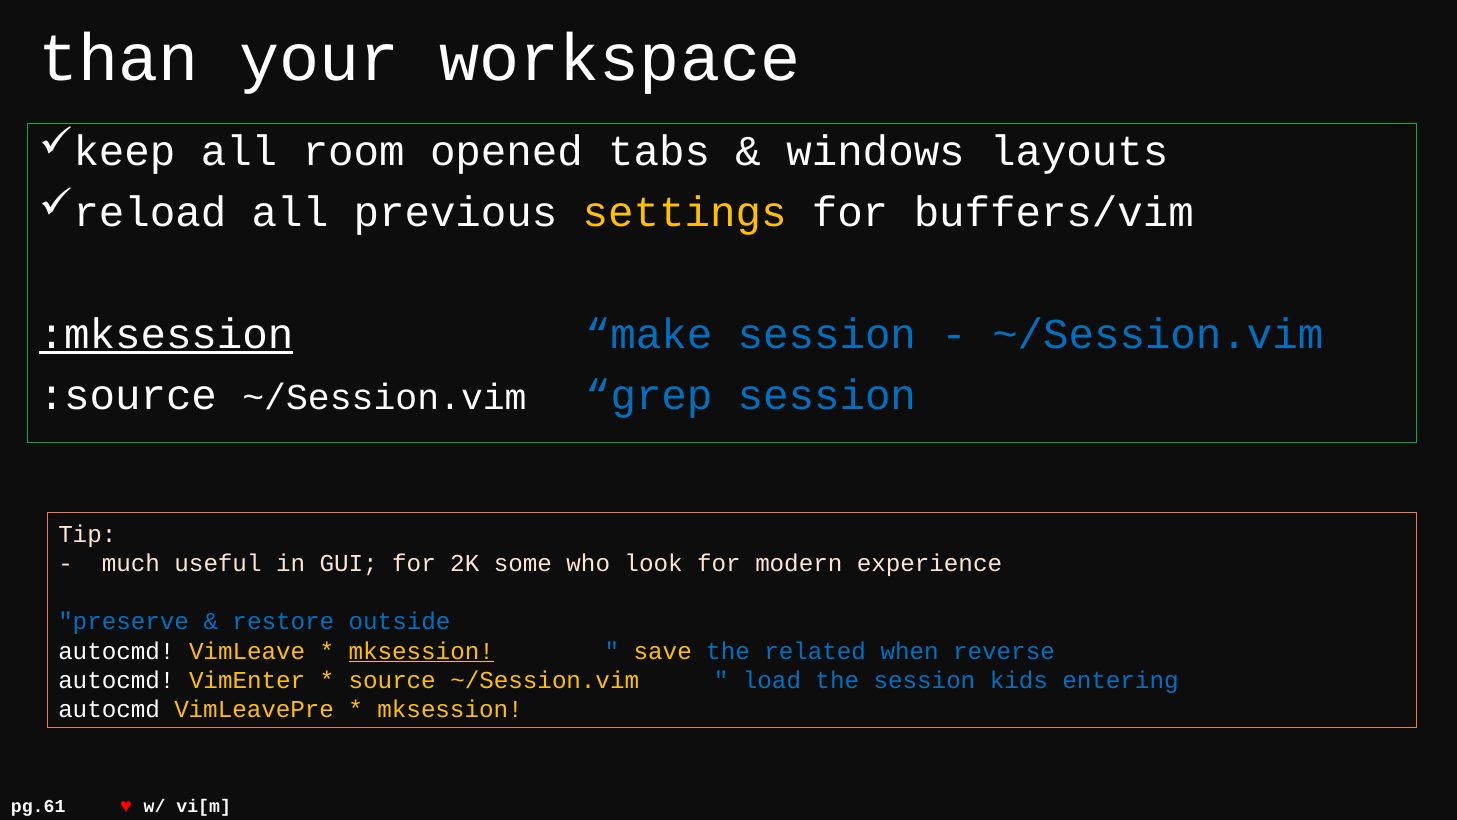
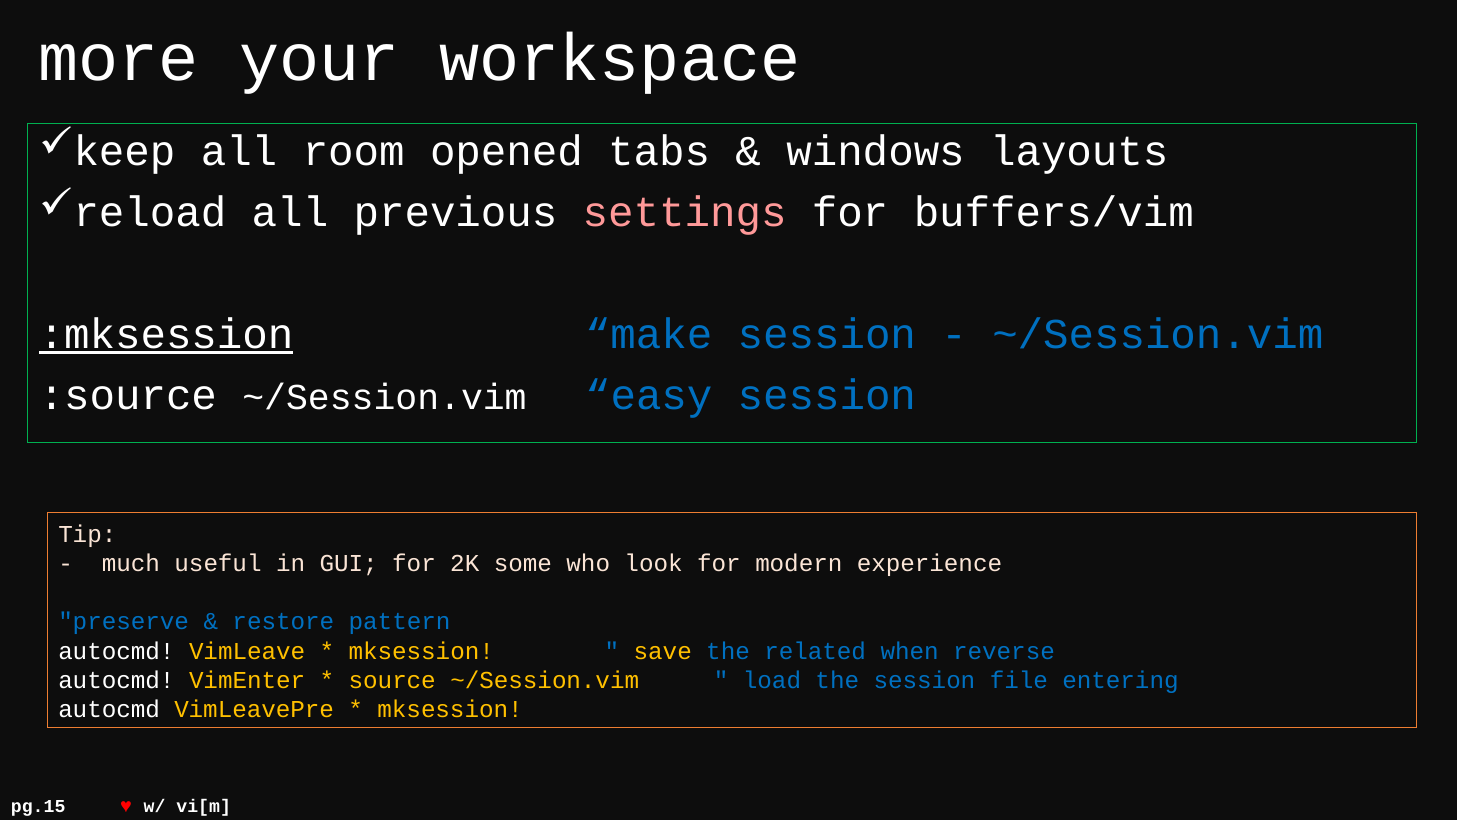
than: than -> more
settings colour: yellow -> pink
grep: grep -> easy
outside: outside -> pattern
mksession at (421, 651) underline: present -> none
kids: kids -> file
pg.61: pg.61 -> pg.15
